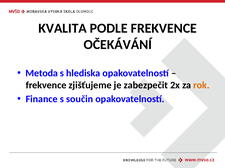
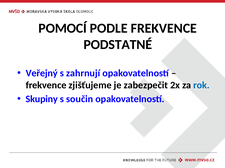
KVALITA: KVALITA -> POMOCÍ
OČEKÁVÁNÍ: OČEKÁVÁNÍ -> PODSTATNÉ
Metoda: Metoda -> Veřejný
hlediska: hlediska -> zahrnují
rok colour: orange -> blue
Finance: Finance -> Skupiny
